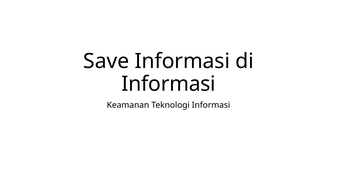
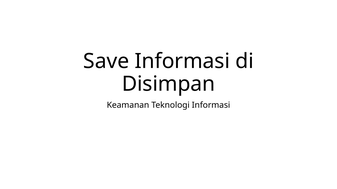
Informasi at (169, 84): Informasi -> Disimpan
